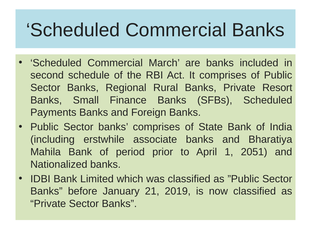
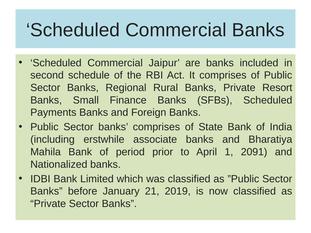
March: March -> Jaipur
2051: 2051 -> 2091
